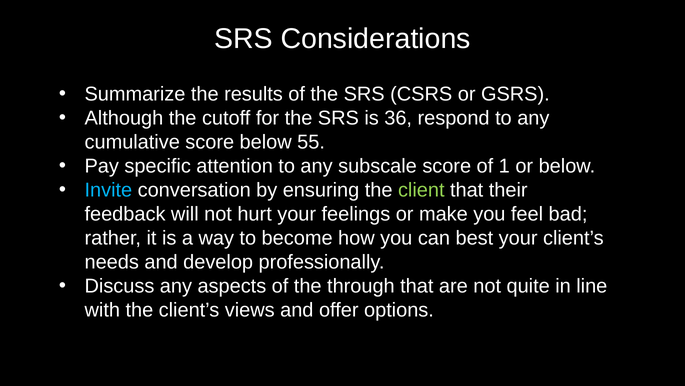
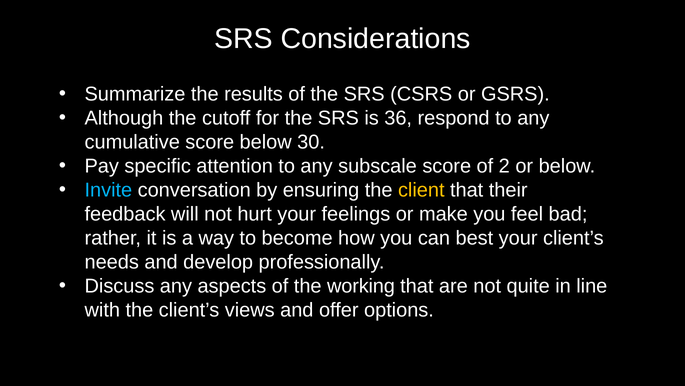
55: 55 -> 30
1: 1 -> 2
client colour: light green -> yellow
through: through -> working
